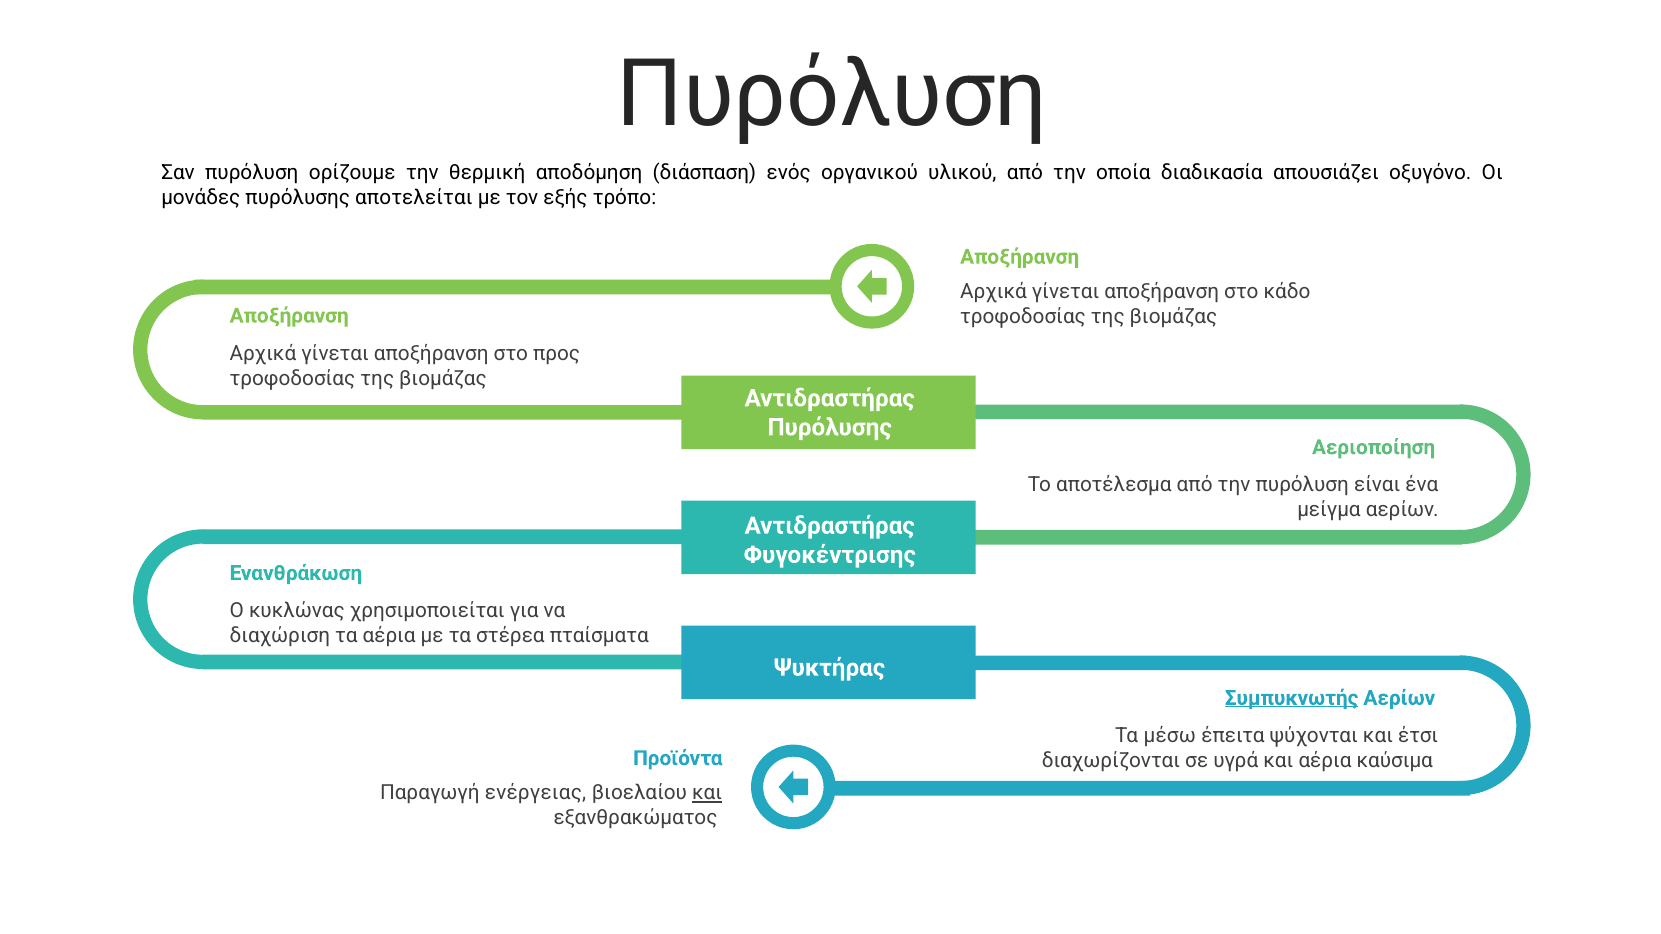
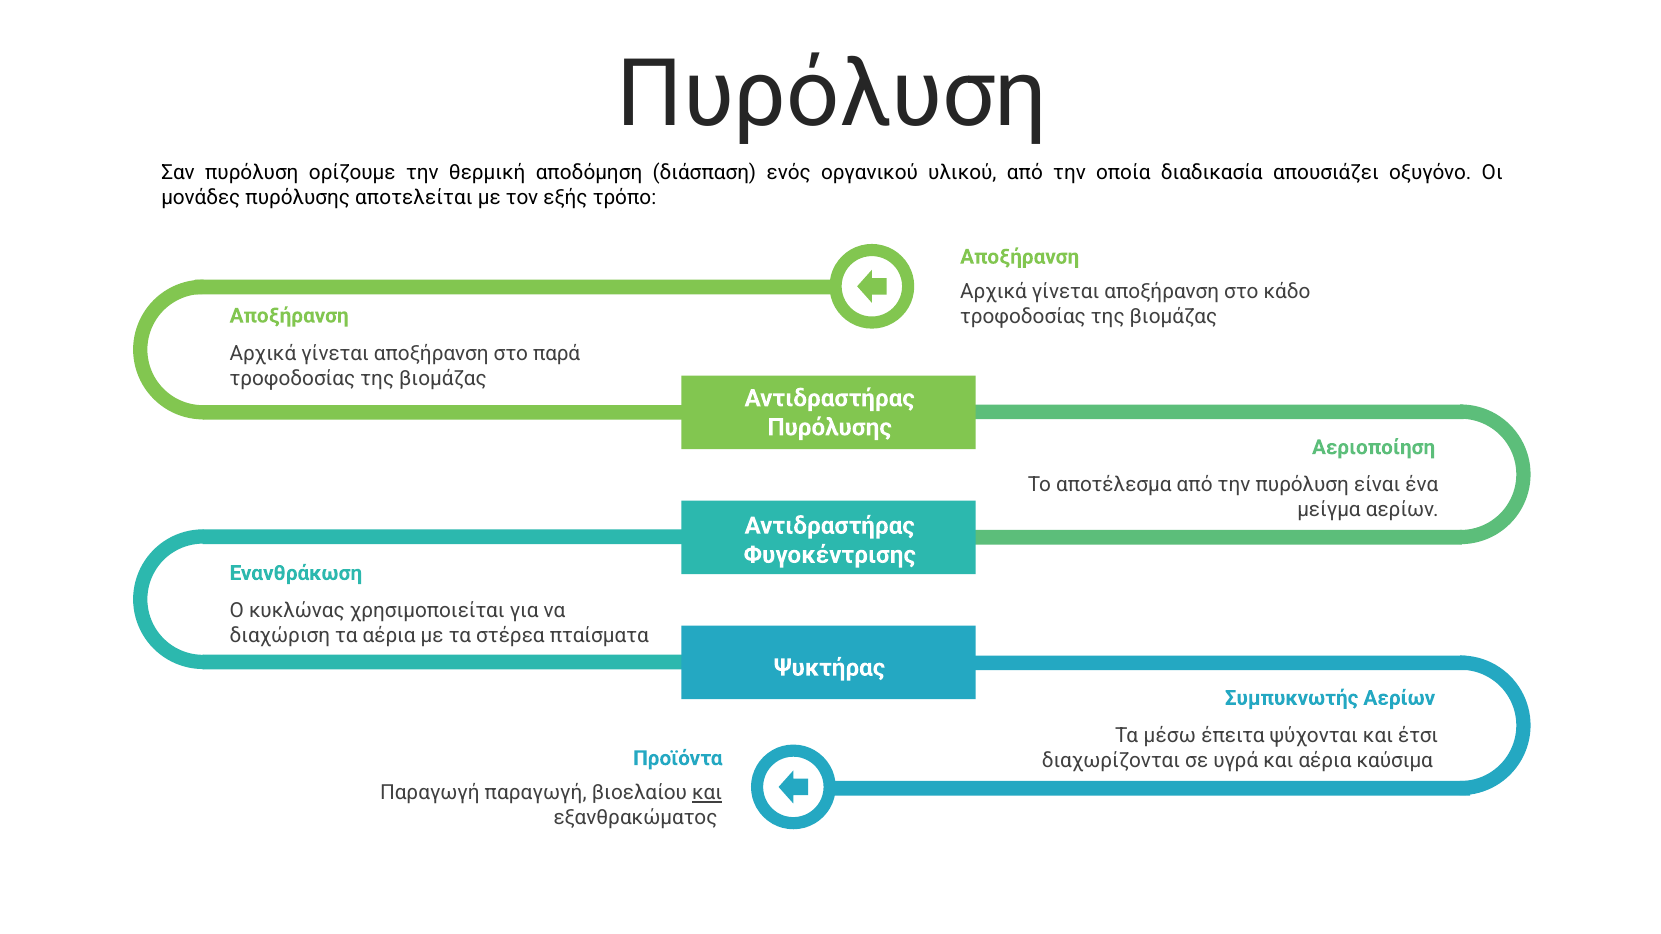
προς: προς -> παρά
Συμπυκνωτής underline: present -> none
Παραγωγή ενέργειας: ενέργειας -> παραγωγή
